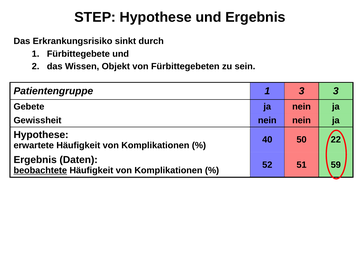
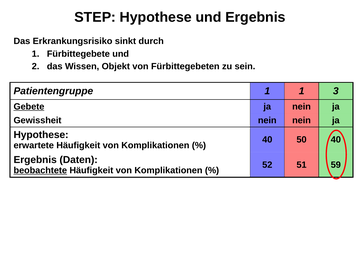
1 3: 3 -> 1
Gebete underline: none -> present
50 22: 22 -> 40
